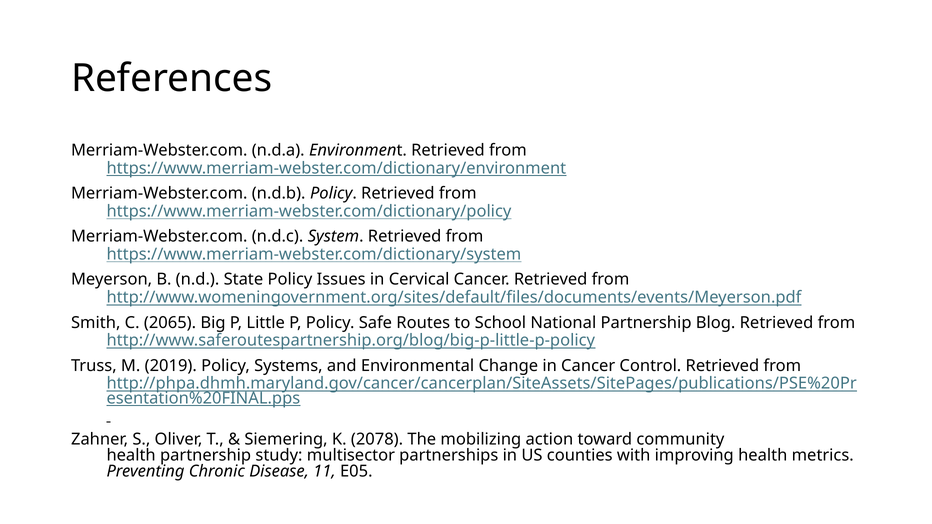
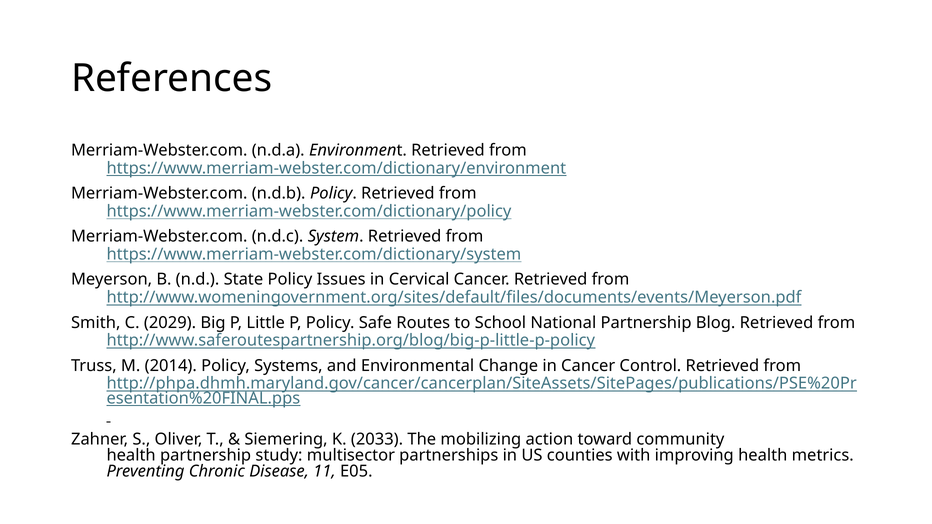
2065: 2065 -> 2029
2019: 2019 -> 2014
2078: 2078 -> 2033
